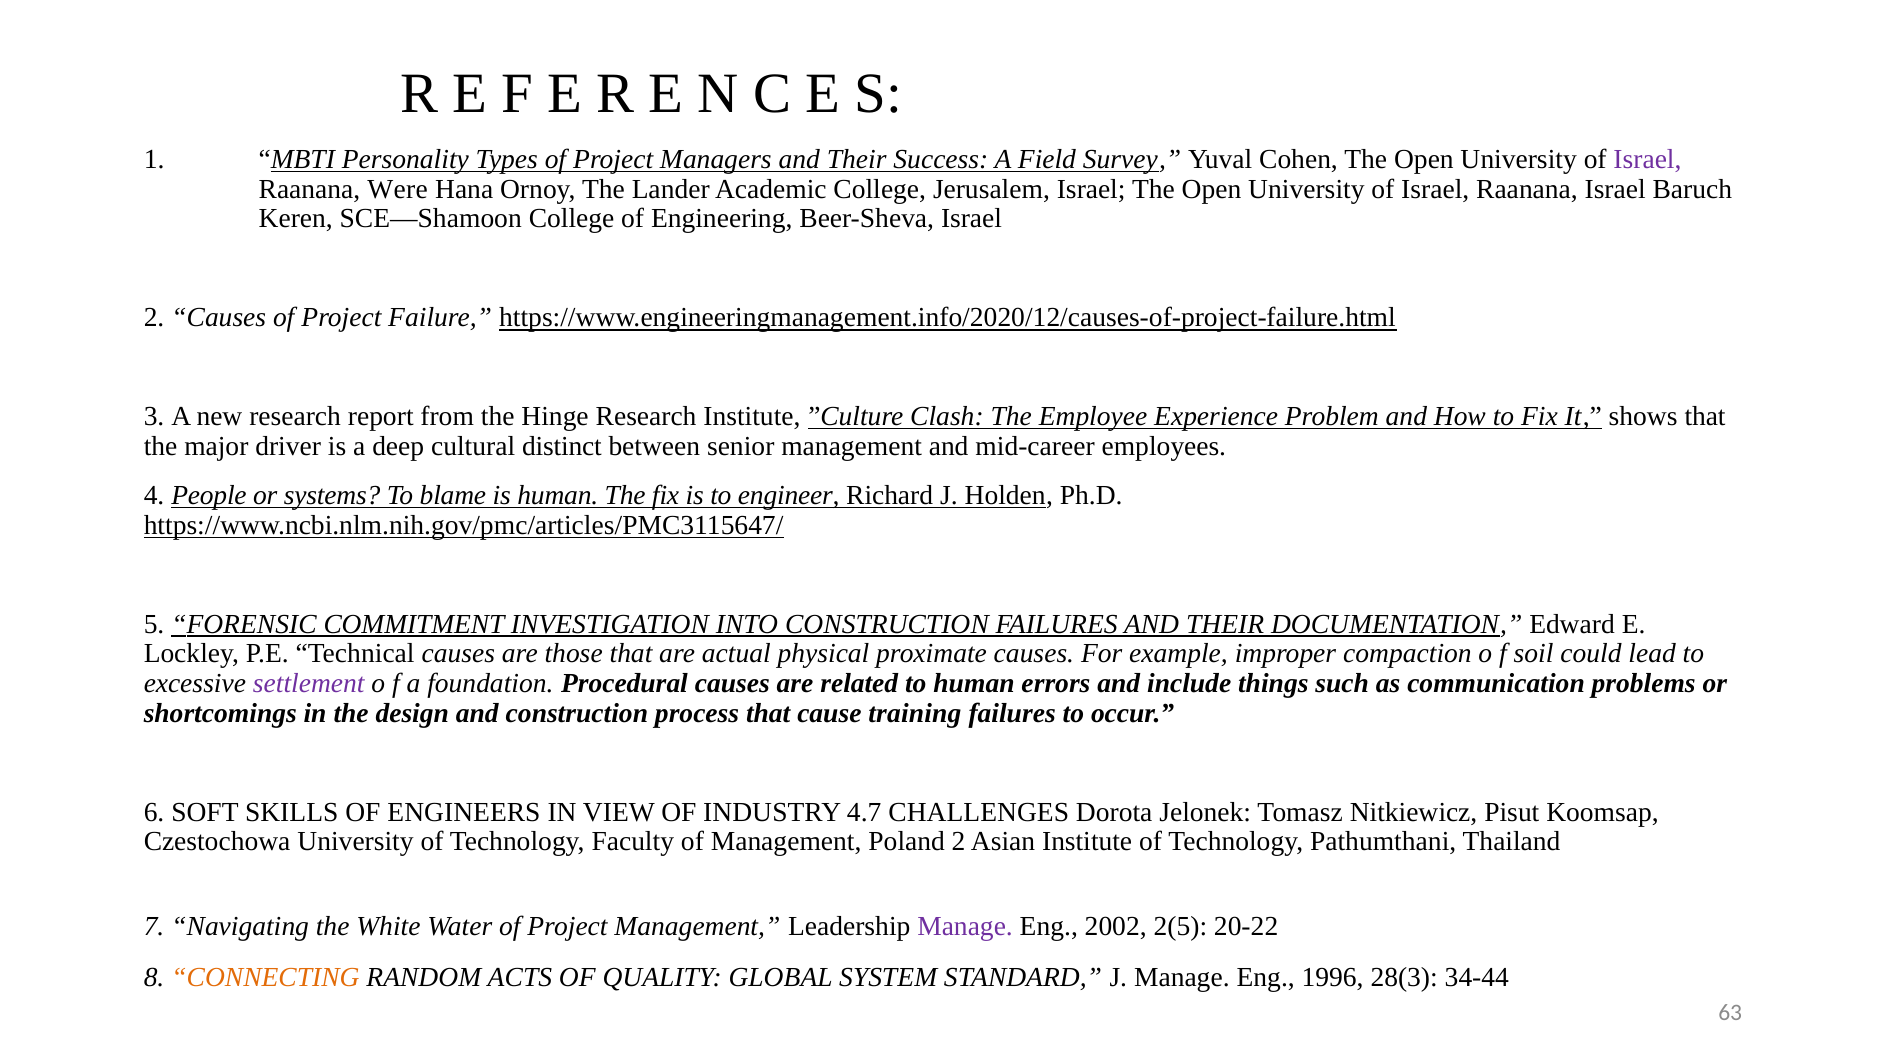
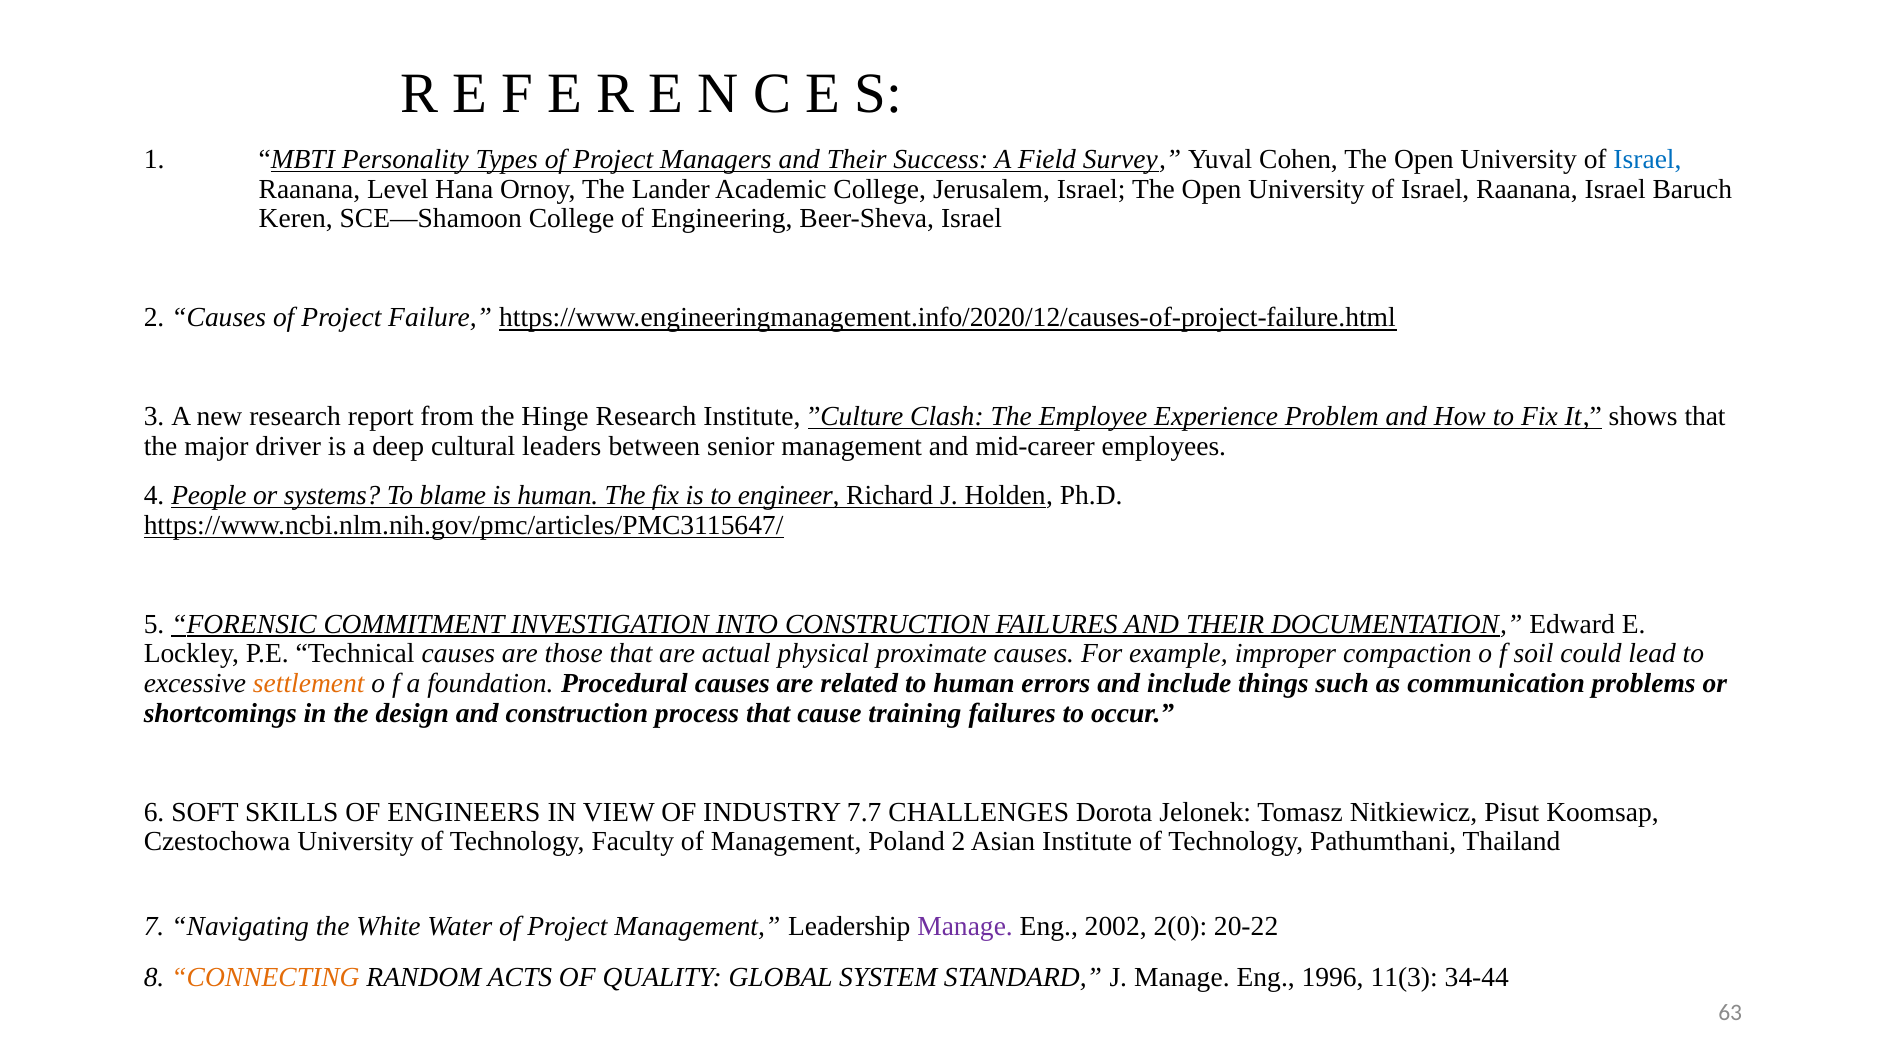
Israel at (1647, 159) colour: purple -> blue
Were: Were -> Level
distinct: distinct -> leaders
settlement colour: purple -> orange
4.7: 4.7 -> 7.7
2(5: 2(5 -> 2(0
28(3: 28(3 -> 11(3
